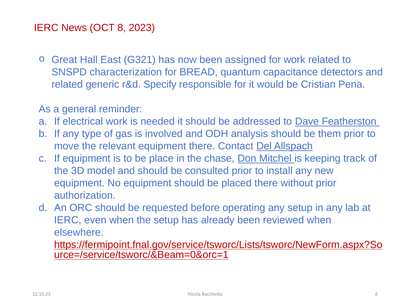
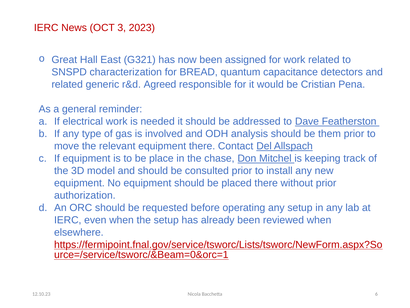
8: 8 -> 3
Specify: Specify -> Agreed
